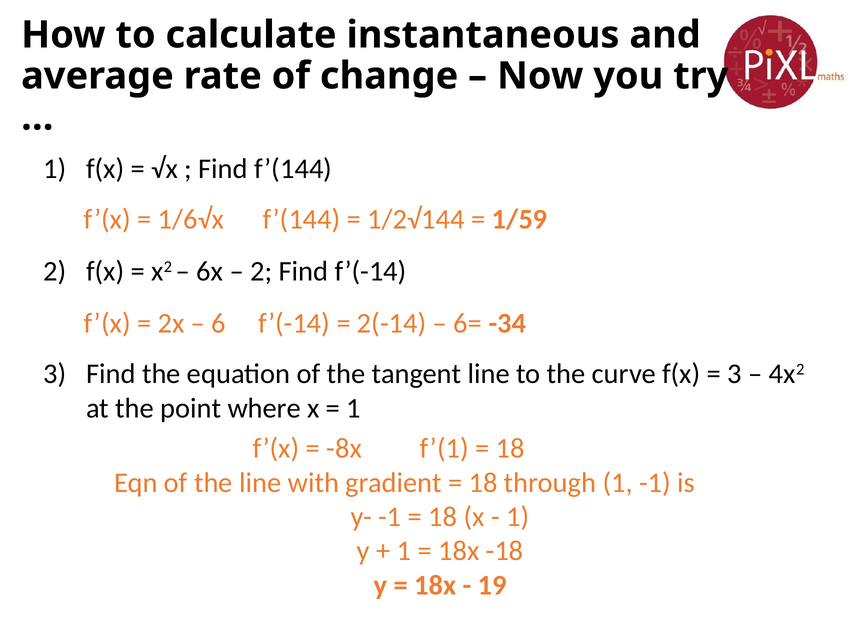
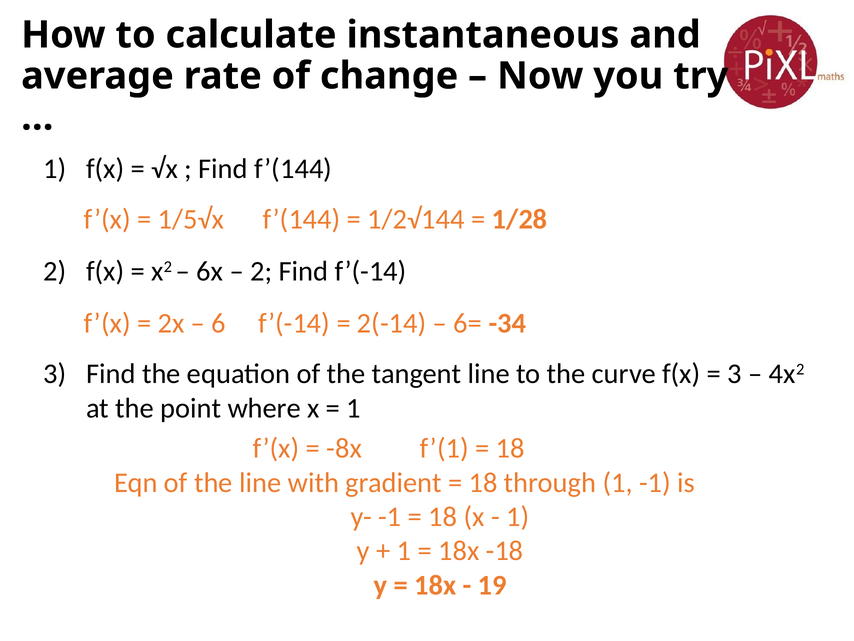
1/6√x: 1/6√x -> 1/5√x
1/59: 1/59 -> 1/28
